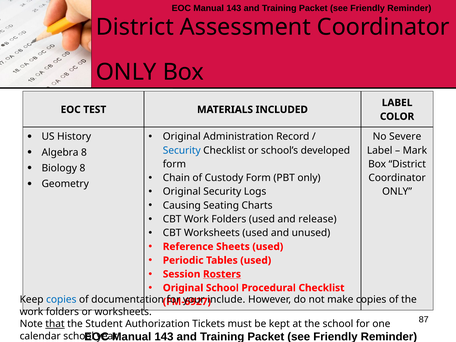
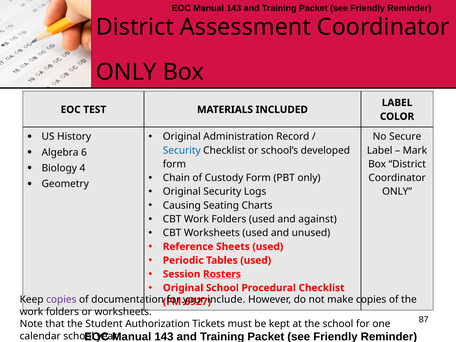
Severe: Severe -> Secure
Algebra 8: 8 -> 6
Biology 8: 8 -> 4
release: release -> against
copies at (61, 300) colour: blue -> purple
that underline: present -> none
